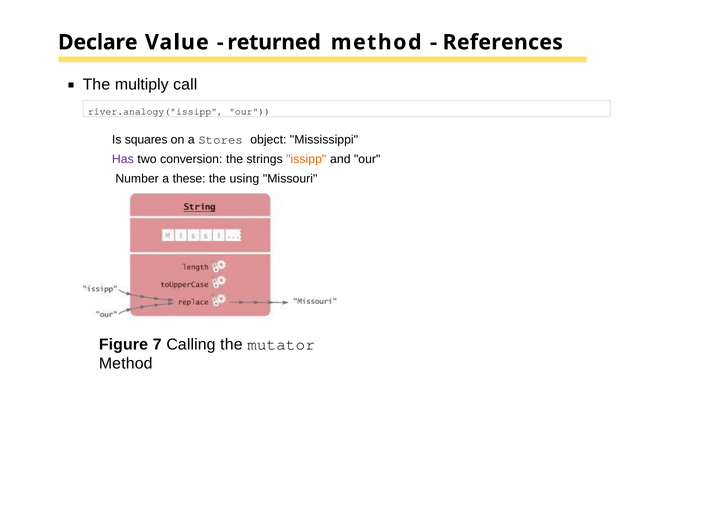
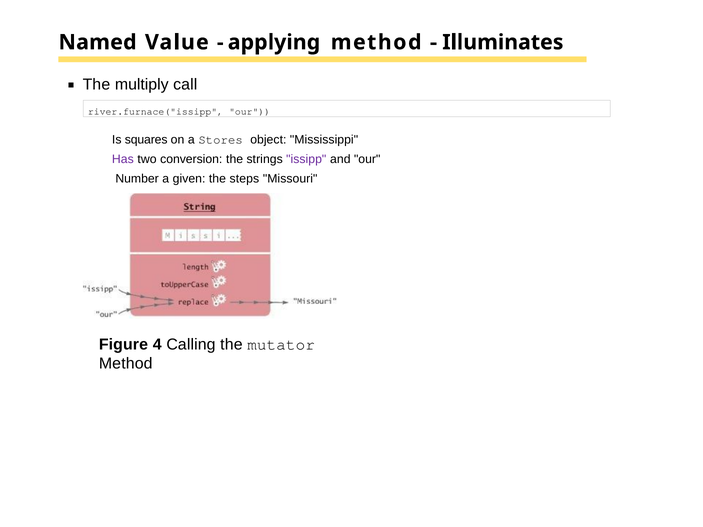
Declare: Declare -> Named
returned: returned -> applying
References: References -> Illuminates
river.analogy("issipp: river.analogy("issipp -> river.furnace("issipp
issipp colour: orange -> purple
these: these -> given
using: using -> steps
7: 7 -> 4
